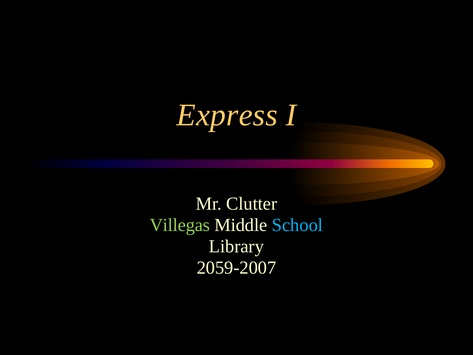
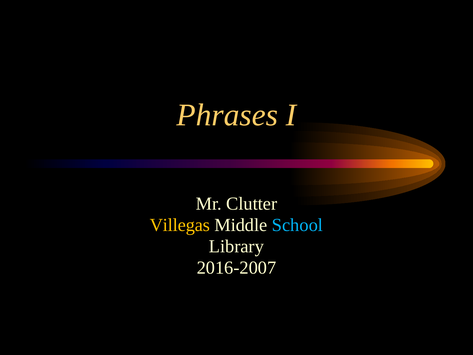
Express: Express -> Phrases
Villegas colour: light green -> yellow
2059-2007: 2059-2007 -> 2016-2007
